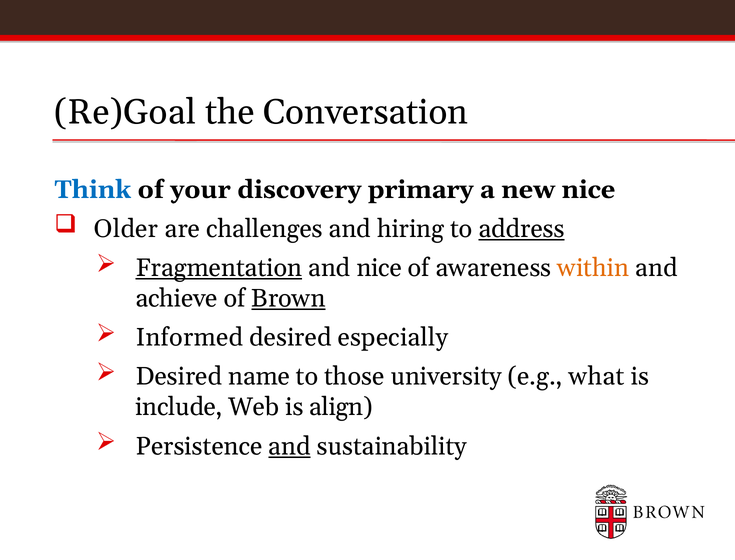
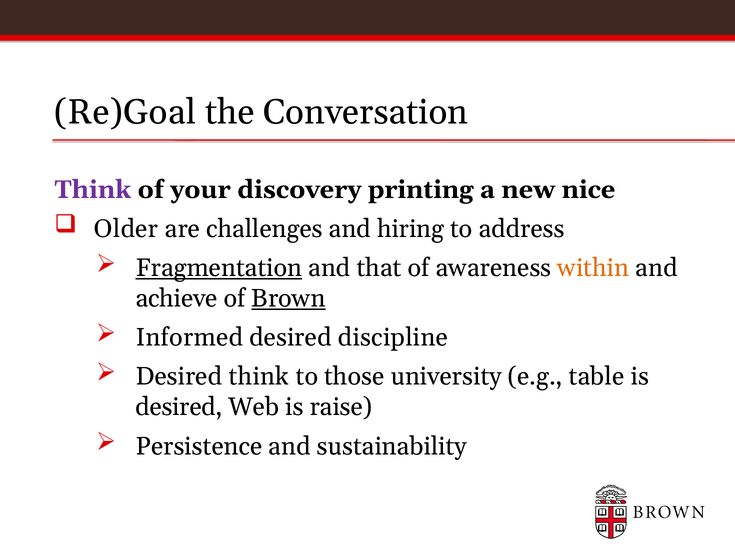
Think at (93, 190) colour: blue -> purple
primary: primary -> printing
address underline: present -> none
and nice: nice -> that
especially: especially -> discipline
Desired name: name -> think
what: what -> table
include at (179, 407): include -> desired
align: align -> raise
and at (290, 446) underline: present -> none
